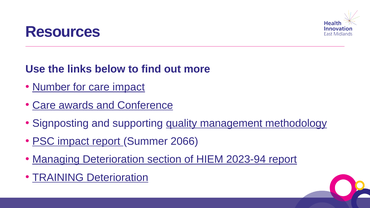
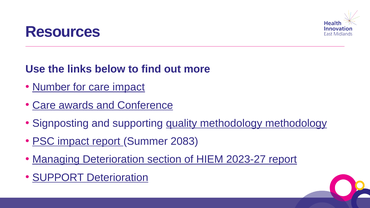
quality management: management -> methodology
2066: 2066 -> 2083
2023-94: 2023-94 -> 2023-27
TRAINING: TRAINING -> SUPPORT
